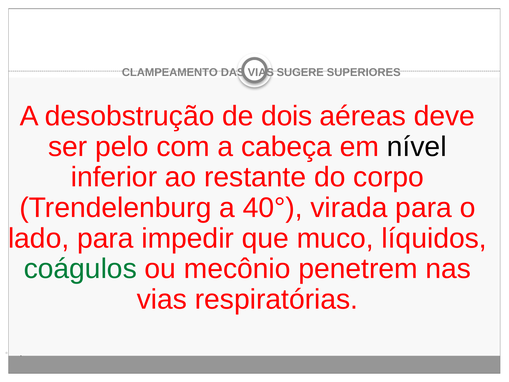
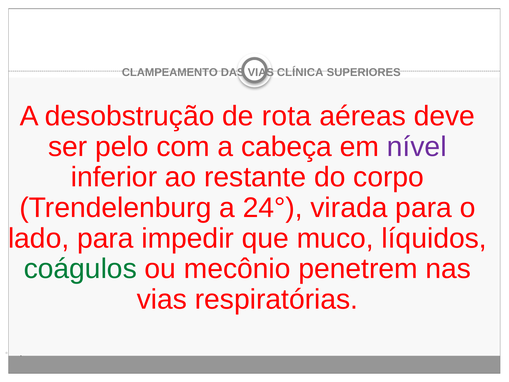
SUGERE: SUGERE -> CLÍNICA
dois: dois -> rota
nível colour: black -> purple
40°: 40° -> 24°
